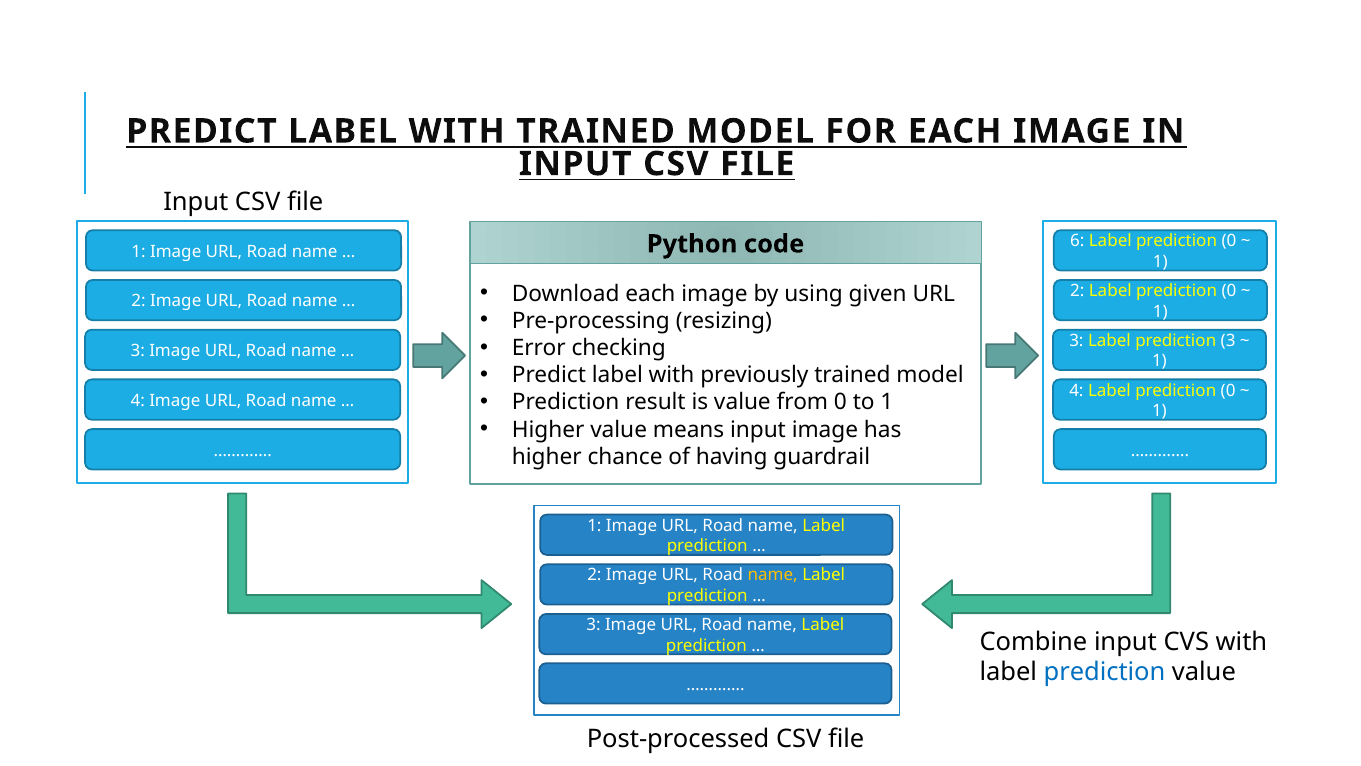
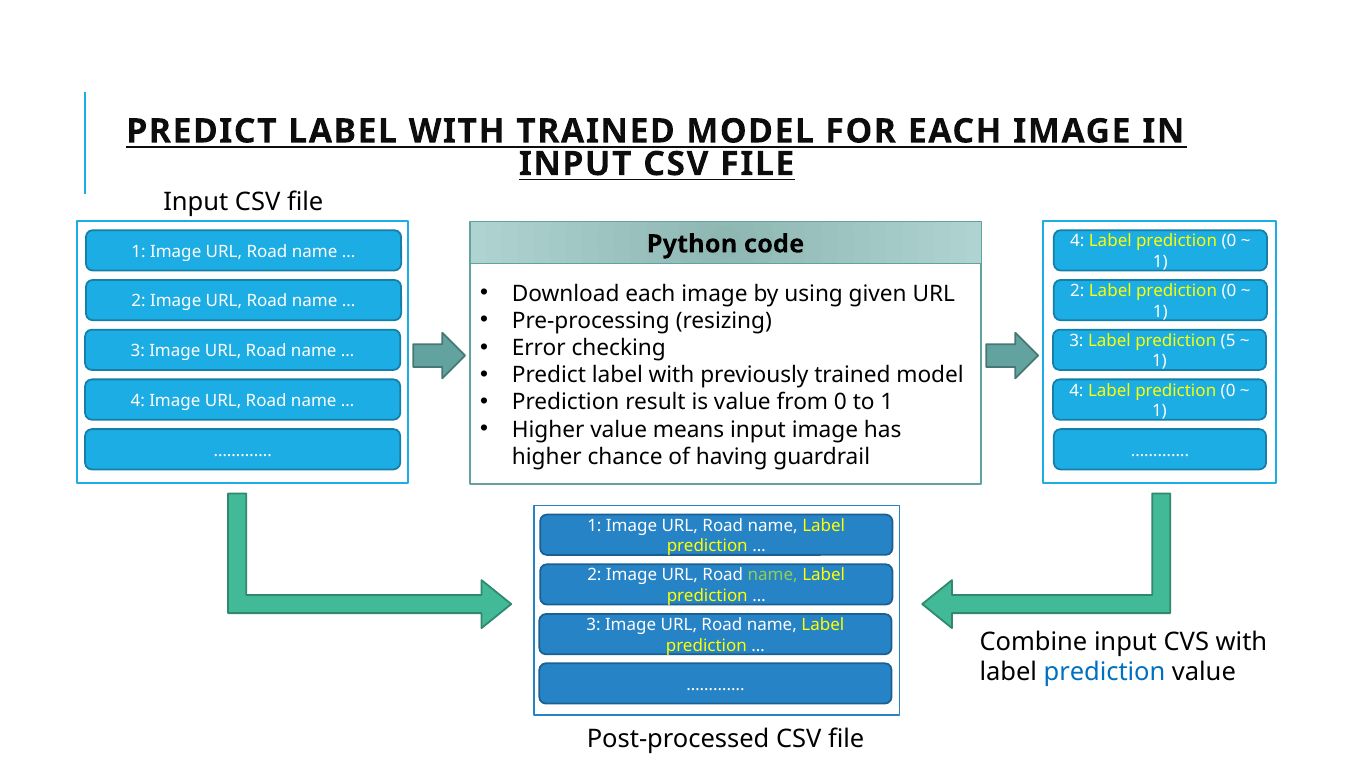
code 6: 6 -> 4
prediction 3: 3 -> 5
name at (773, 575) colour: yellow -> light green
